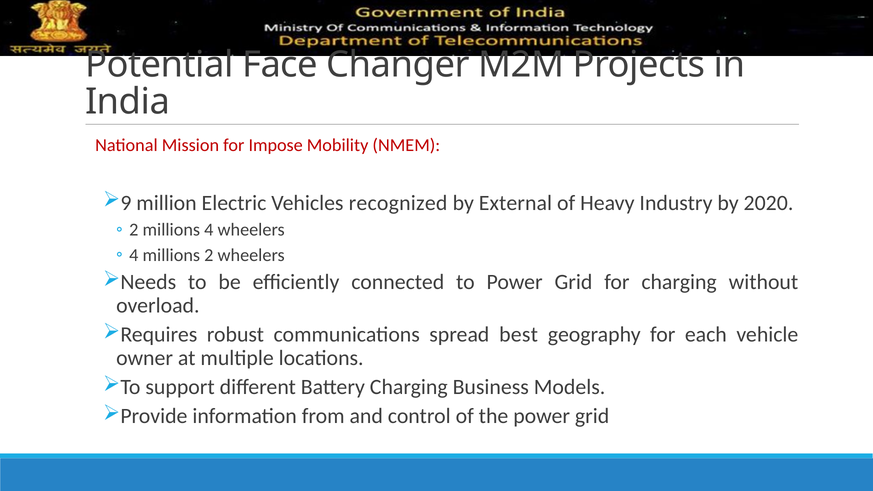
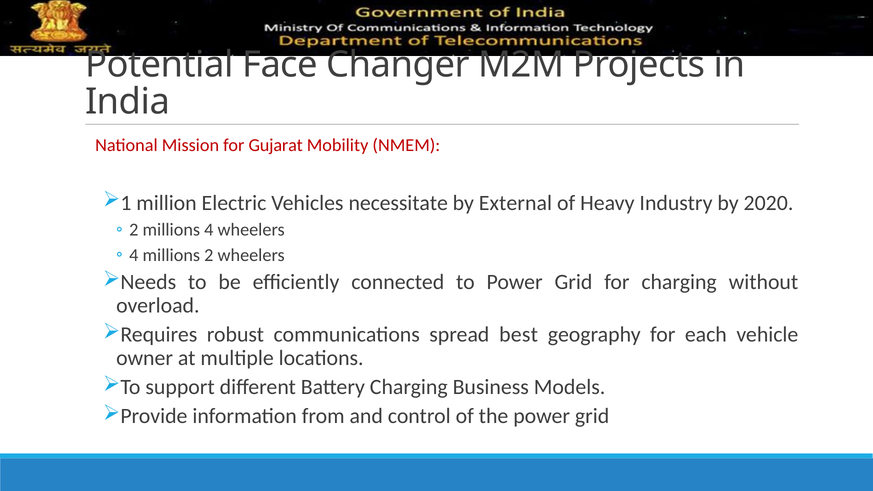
Impose: Impose -> Gujarat
9: 9 -> 1
recognized: recognized -> necessitate
